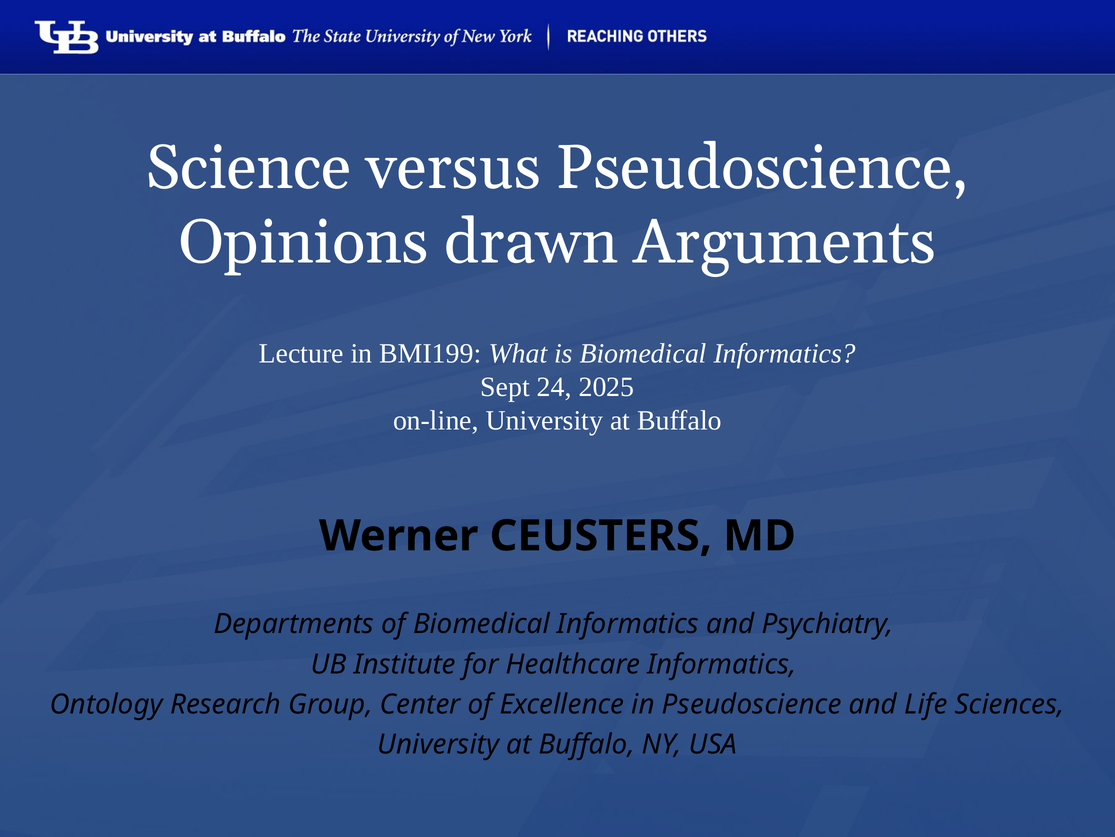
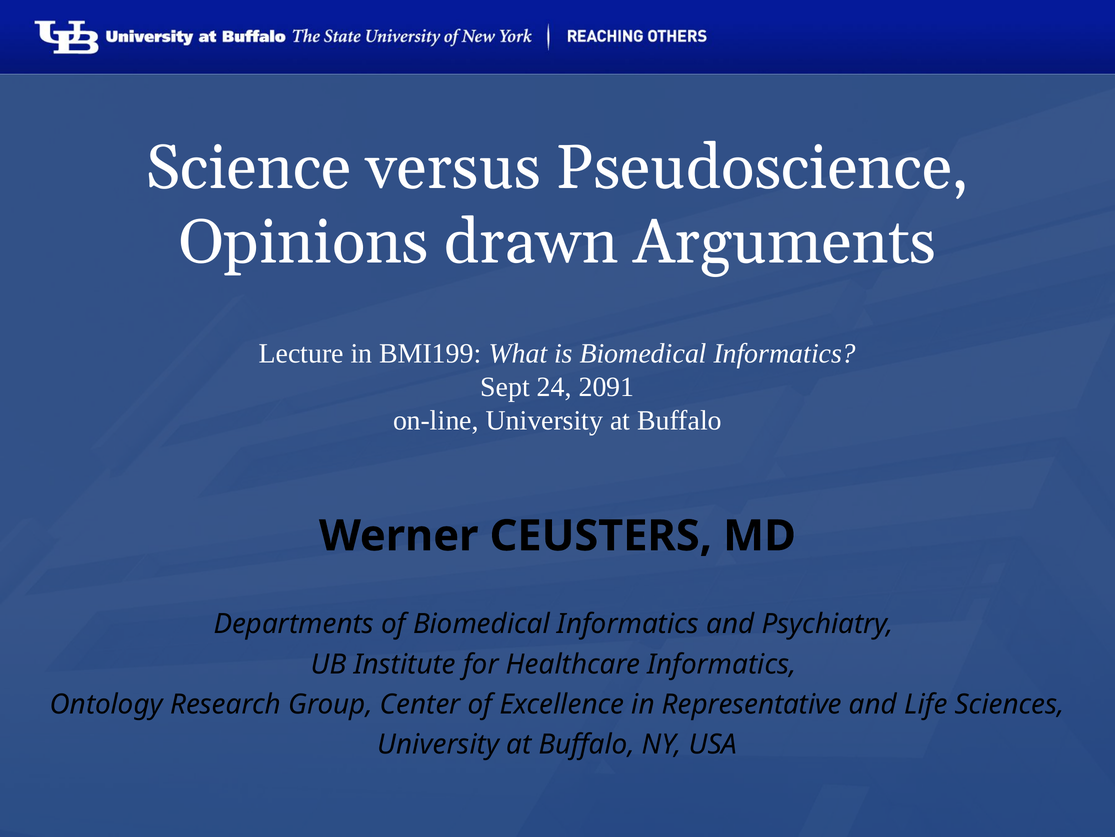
2025: 2025 -> 2091
in Pseudoscience: Pseudoscience -> Representative
